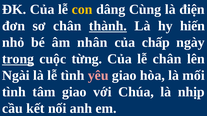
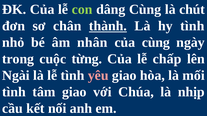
con colour: yellow -> light green
điện: điện -> chút
hy hiến: hiến -> tình
của chấp: chấp -> cùng
trong underline: present -> none
lễ chân: chân -> chấp
